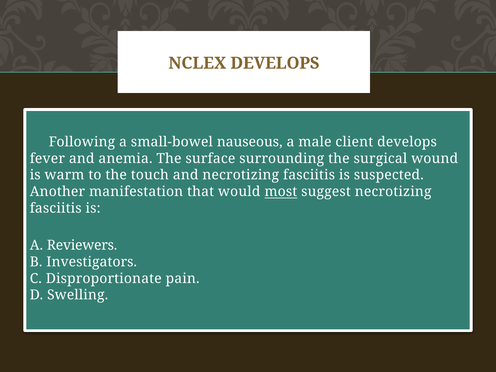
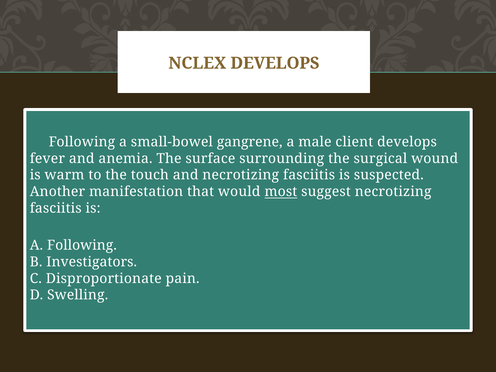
nauseous: nauseous -> gangrene
A Reviewers: Reviewers -> Following
